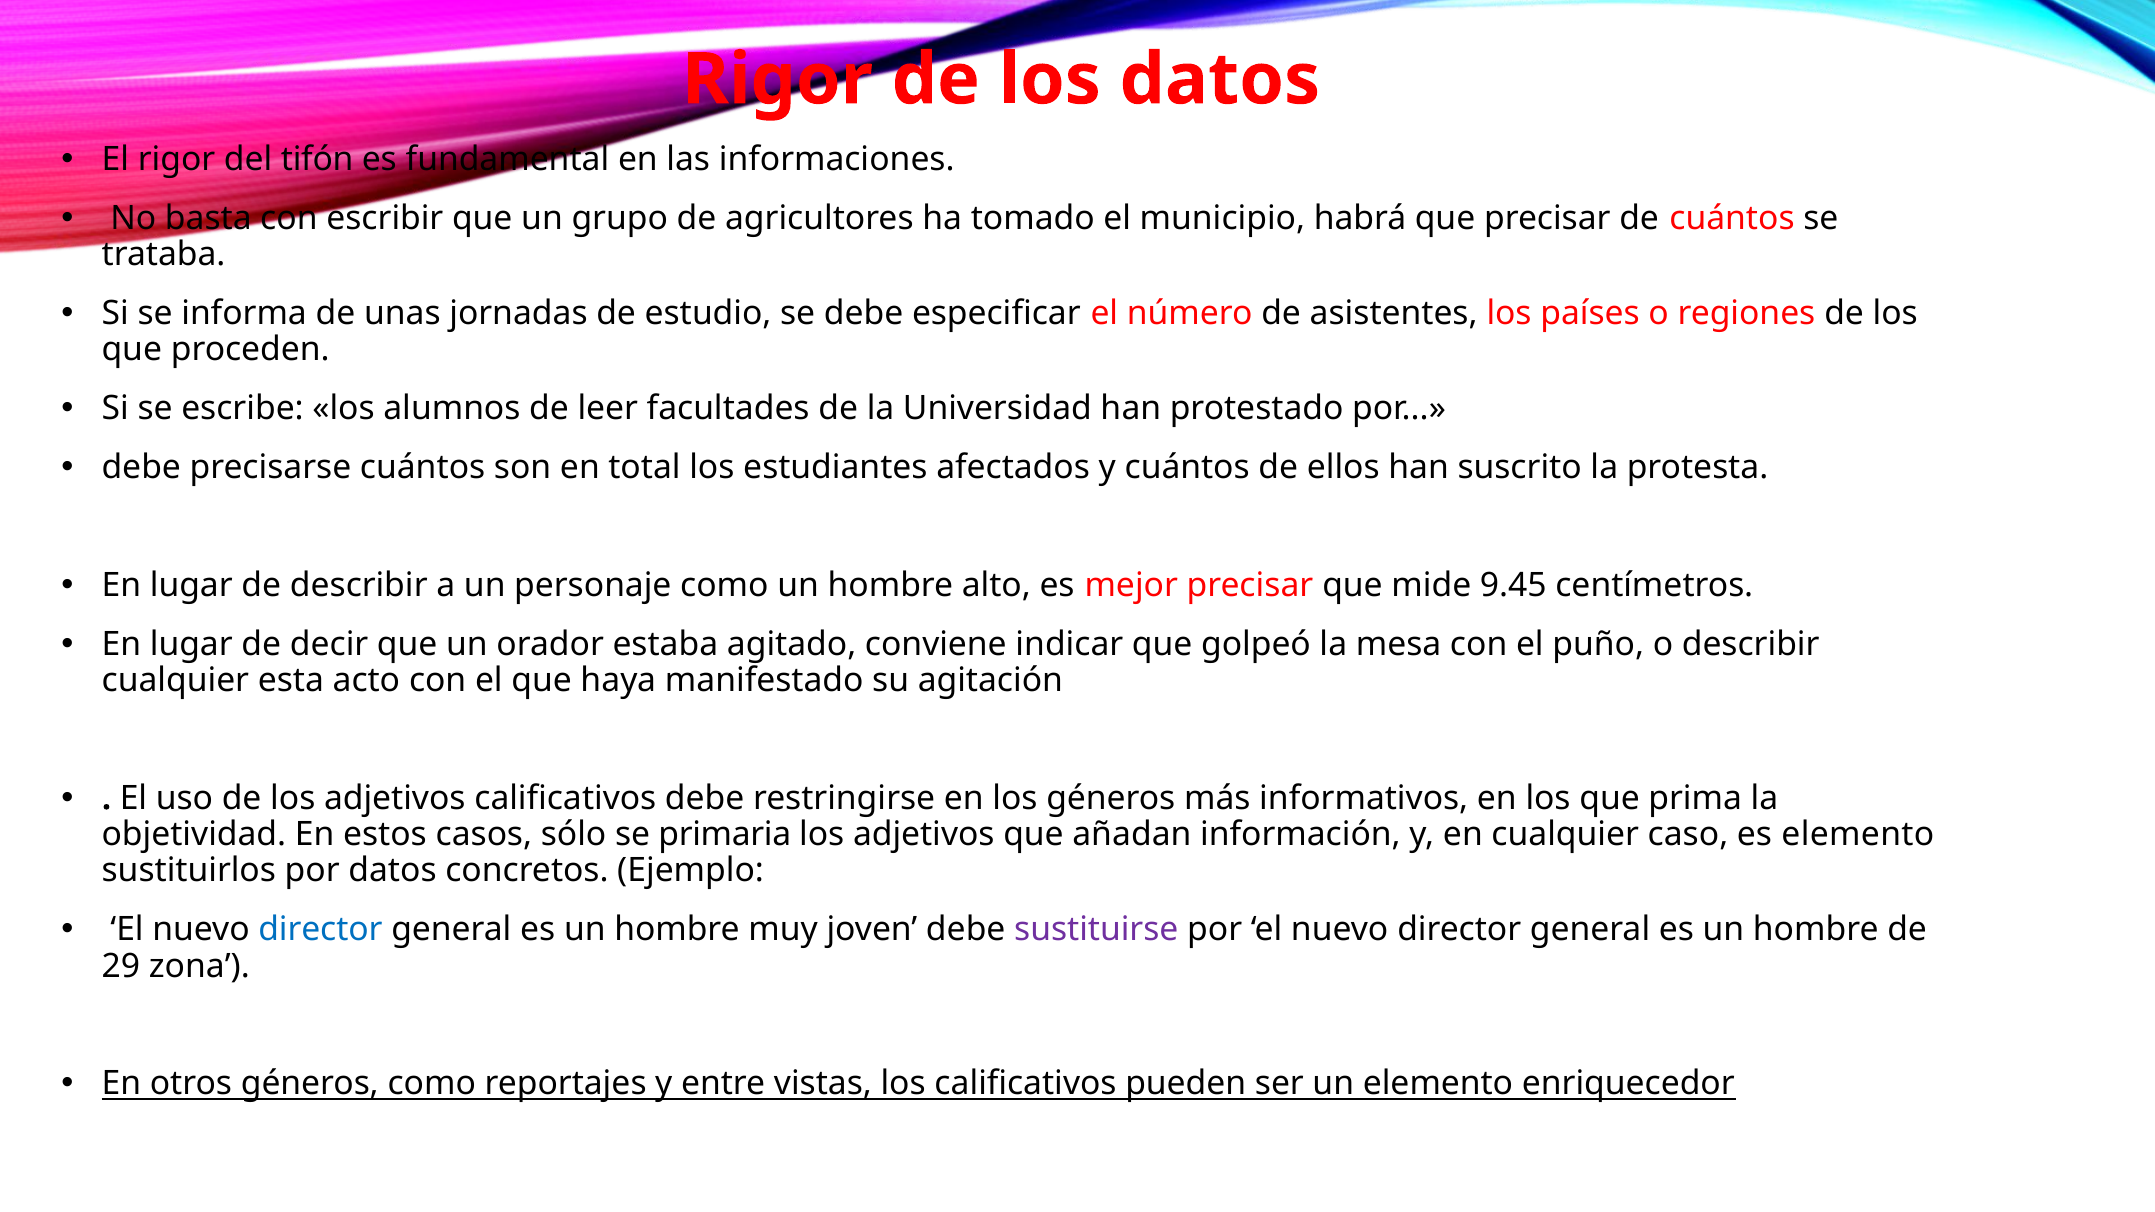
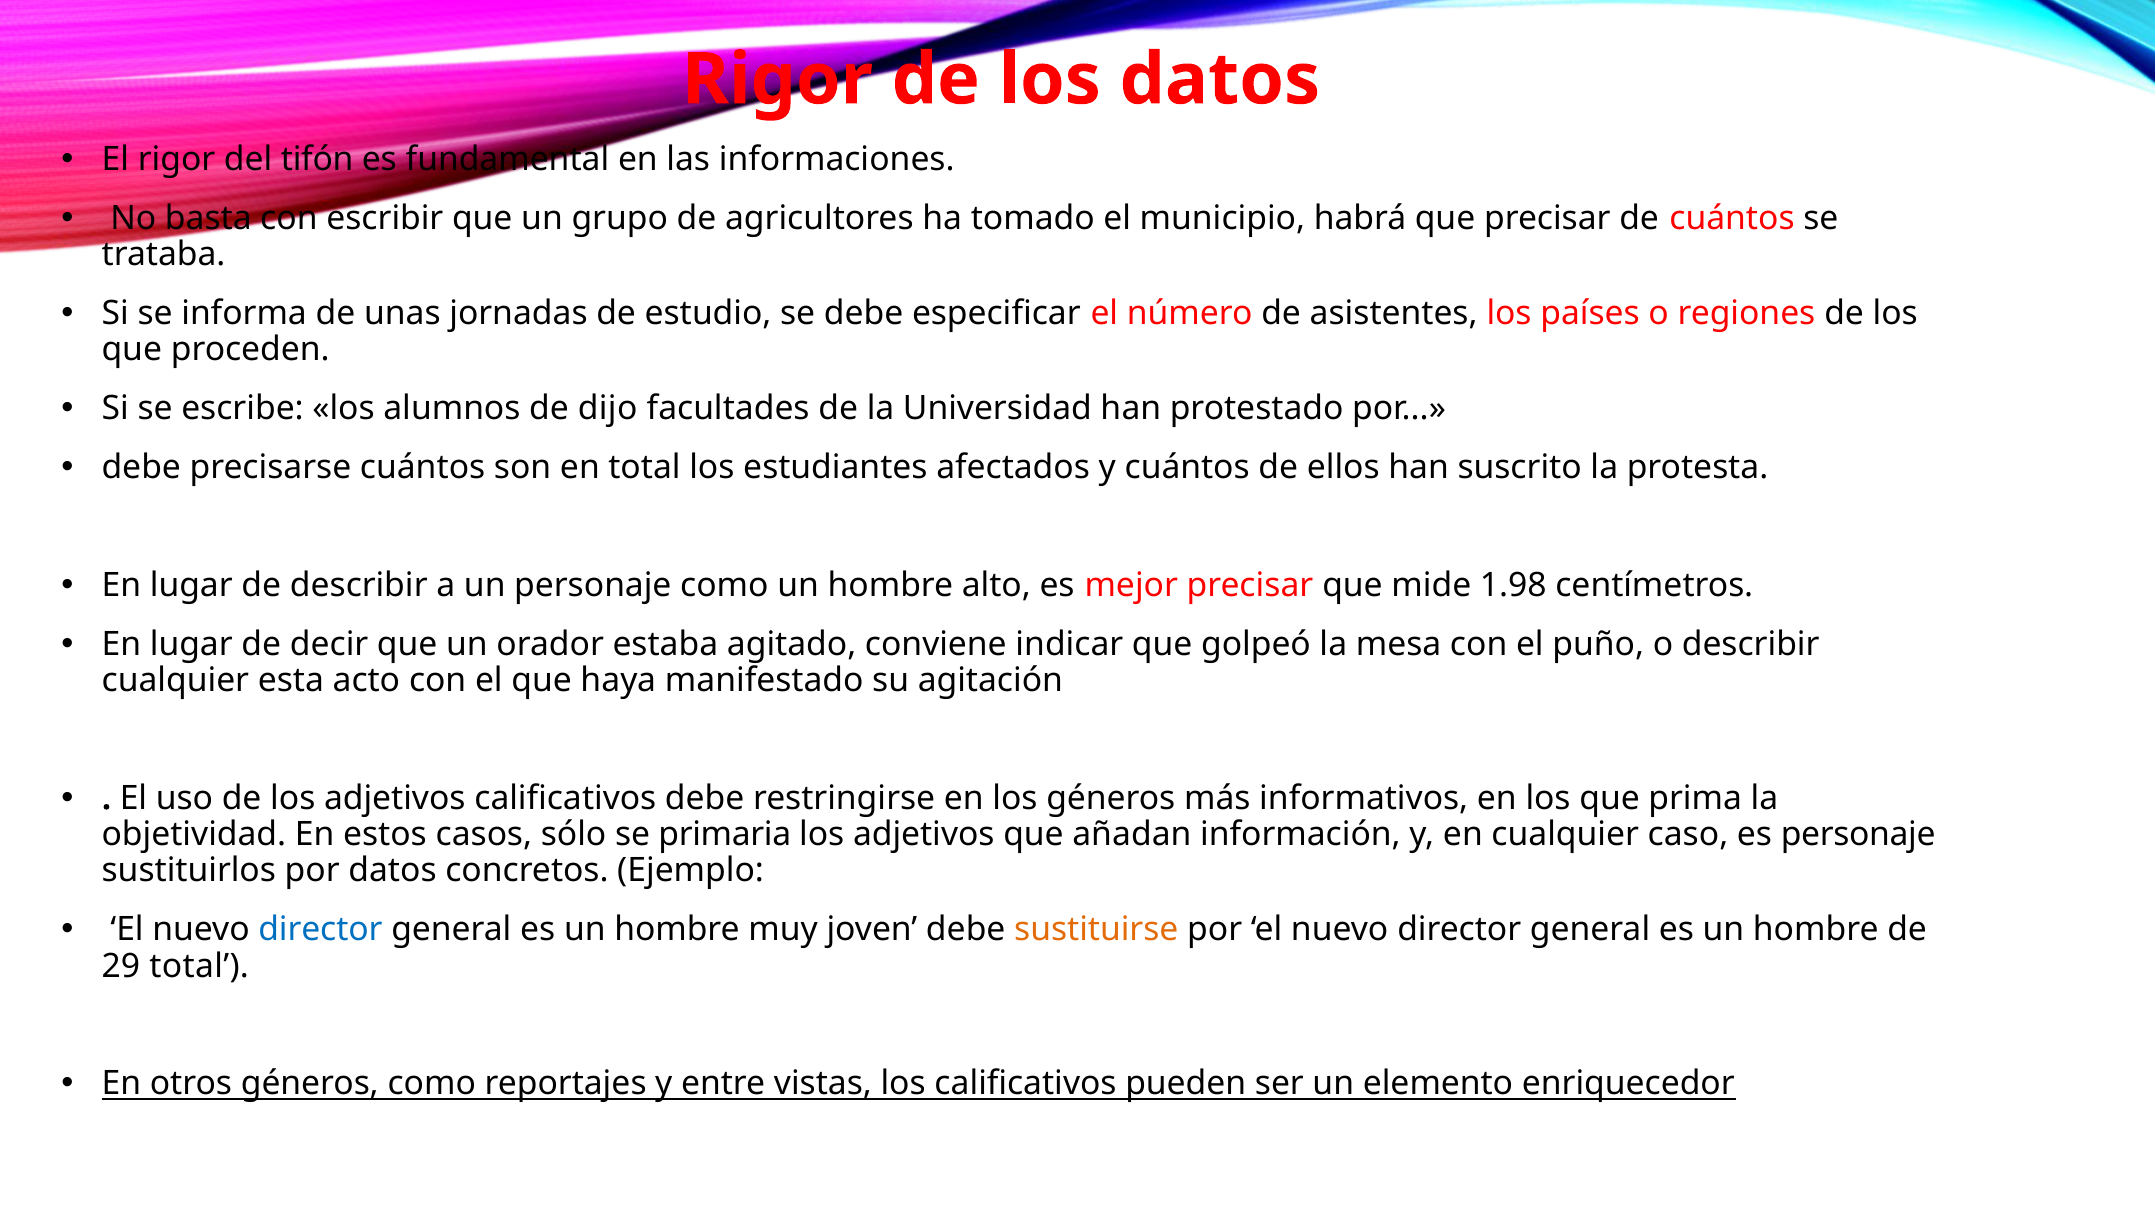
leer: leer -> dijo
9.45: 9.45 -> 1.98
es elemento: elemento -> personaje
sustituirse colour: purple -> orange
29 zona: zona -> total
